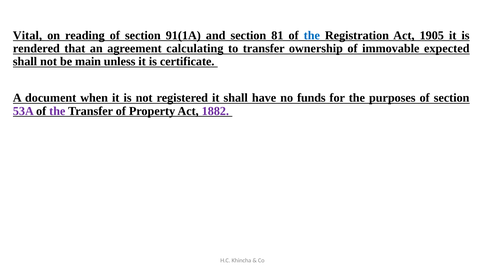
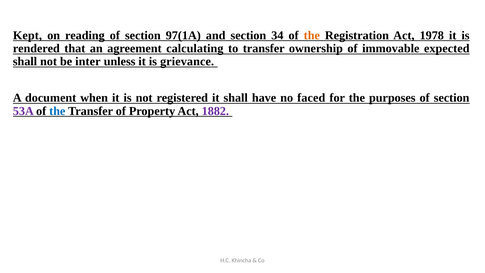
Vital: Vital -> Kept
91(1A: 91(1A -> 97(1A
81: 81 -> 34
the at (312, 35) colour: blue -> orange
1905: 1905 -> 1978
main: main -> inter
certificate: certificate -> grievance
funds: funds -> faced
the at (57, 111) colour: purple -> blue
